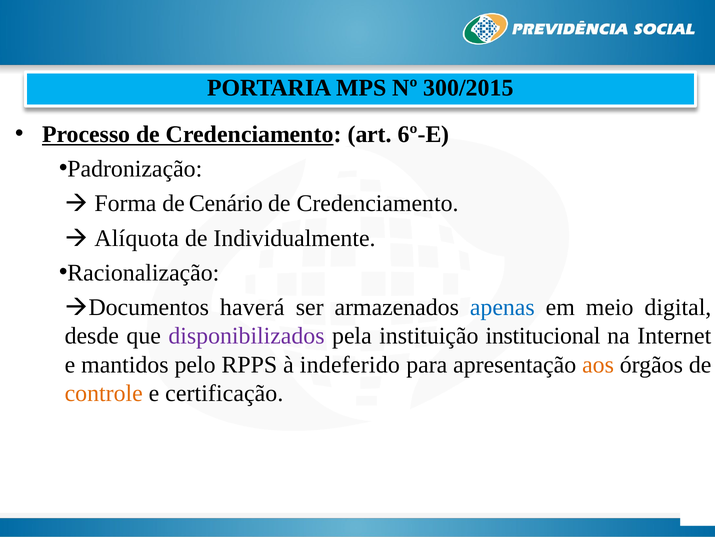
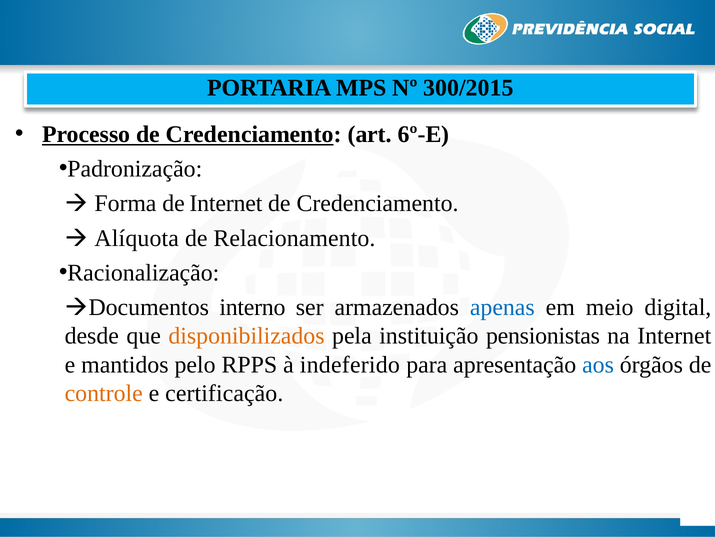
de Cenário: Cenário -> Internet
Individualmente: Individualmente -> Relacionamento
haverá: haverá -> interno
disponibilizados colour: purple -> orange
instituição institucional: institucional -> pensionistas
aos colour: orange -> blue
